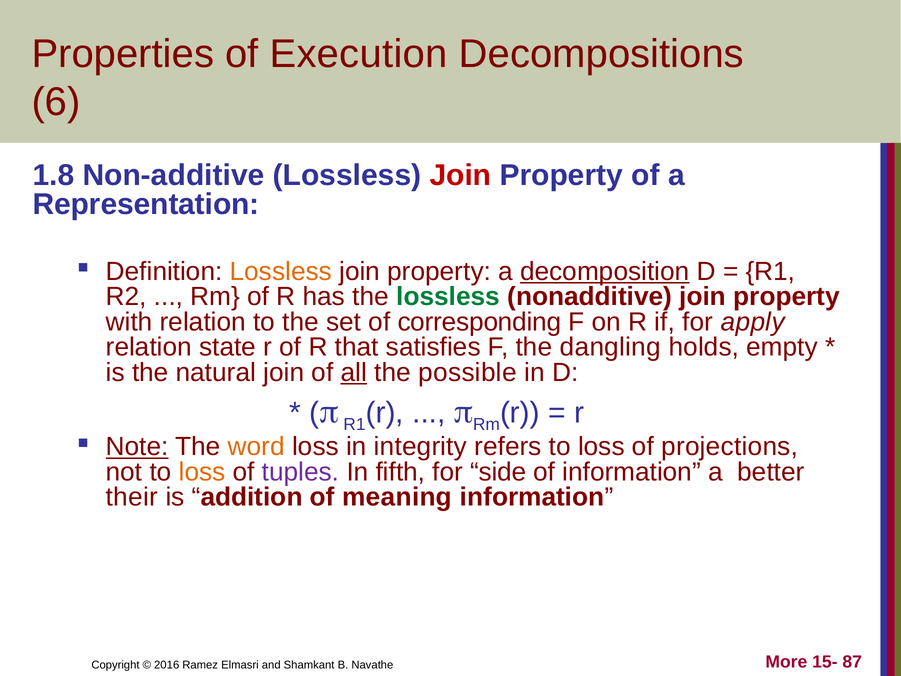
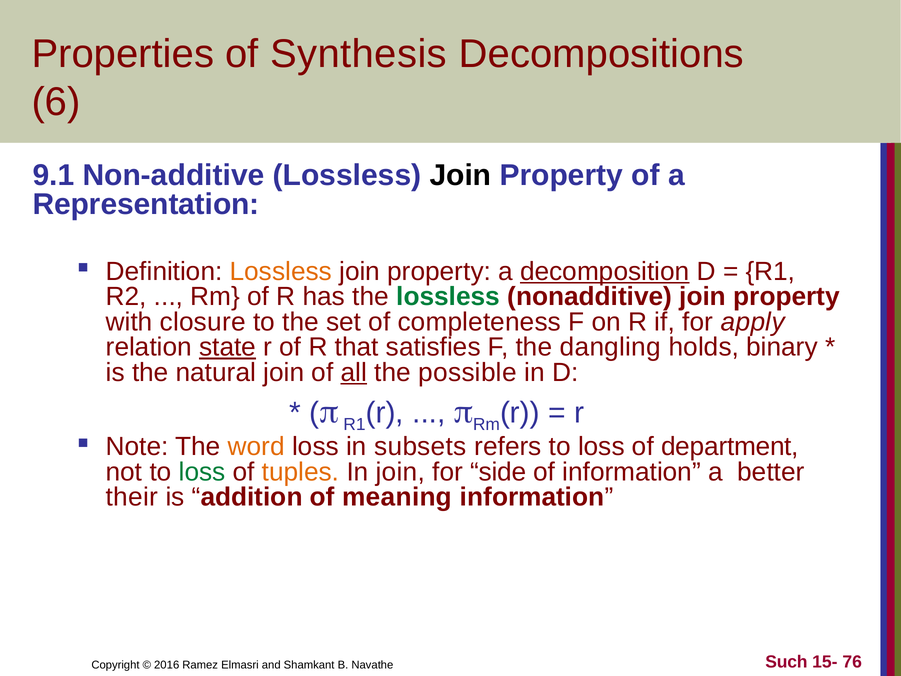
Execution: Execution -> Synthesis
1.8: 1.8 -> 9.1
Join at (460, 175) colour: red -> black
with relation: relation -> closure
corresponding: corresponding -> completeness
state underline: none -> present
empty: empty -> binary
Note underline: present -> none
integrity: integrity -> subsets
projections: projections -> department
loss at (202, 472) colour: orange -> green
tuples colour: purple -> orange
In fifth: fifth -> join
More: More -> Such
87: 87 -> 76
